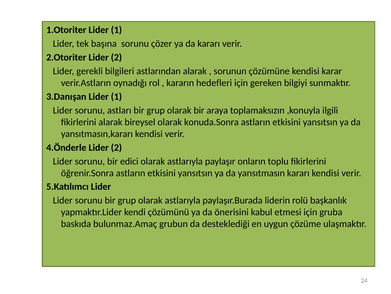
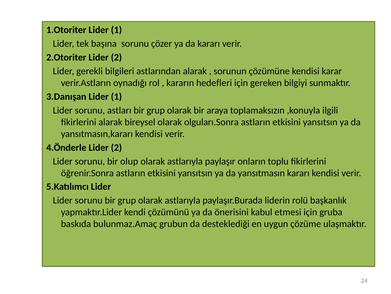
konuda.Sonra: konuda.Sonra -> olguları.Sonra
edici: edici -> olup
